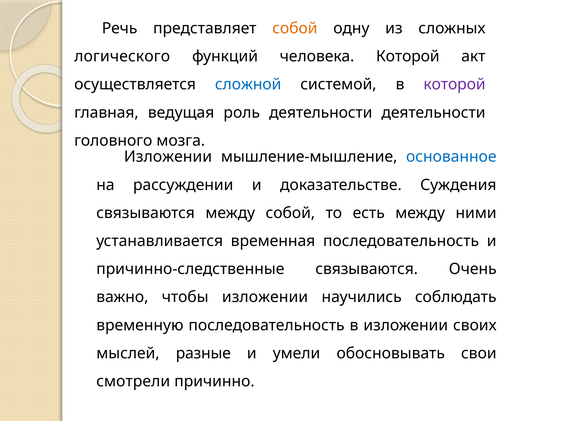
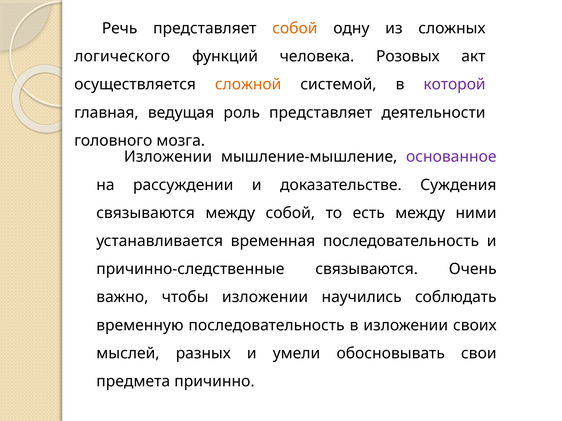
человека Которой: Которой -> Розовых
сложной colour: blue -> orange
роль деятельности: деятельности -> представляет
основанное colour: blue -> purple
разные: разные -> разных
смотрели: смотрели -> предмета
